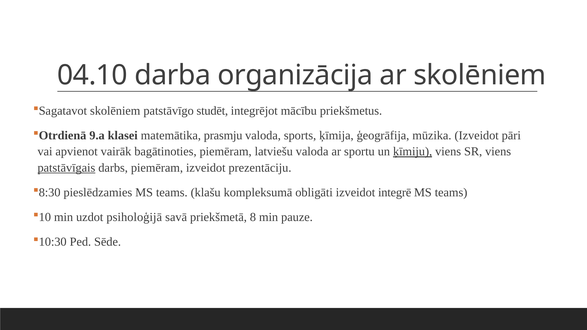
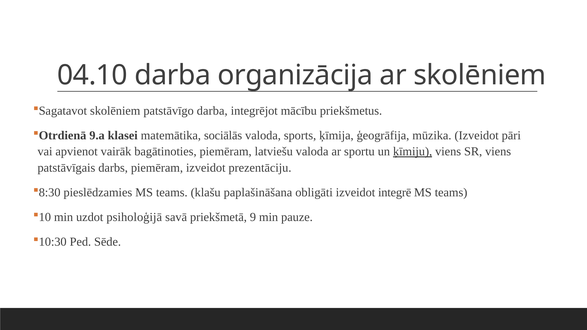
patstāvīgo studēt: studēt -> darba
prasmju: prasmju -> sociālās
patstāvīgais underline: present -> none
kompleksumā: kompleksumā -> paplašināšana
8: 8 -> 9
